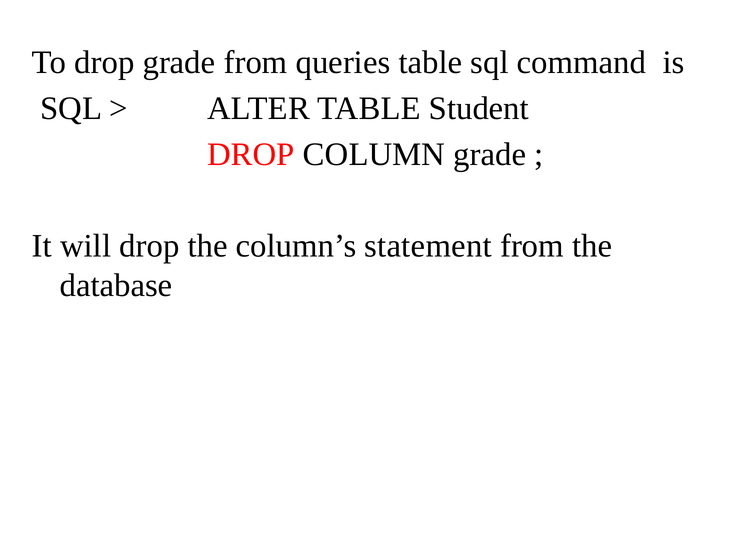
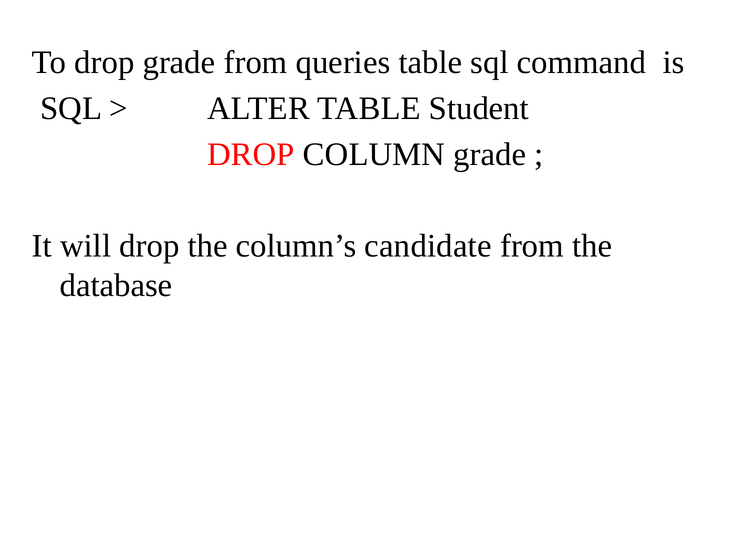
statement: statement -> candidate
